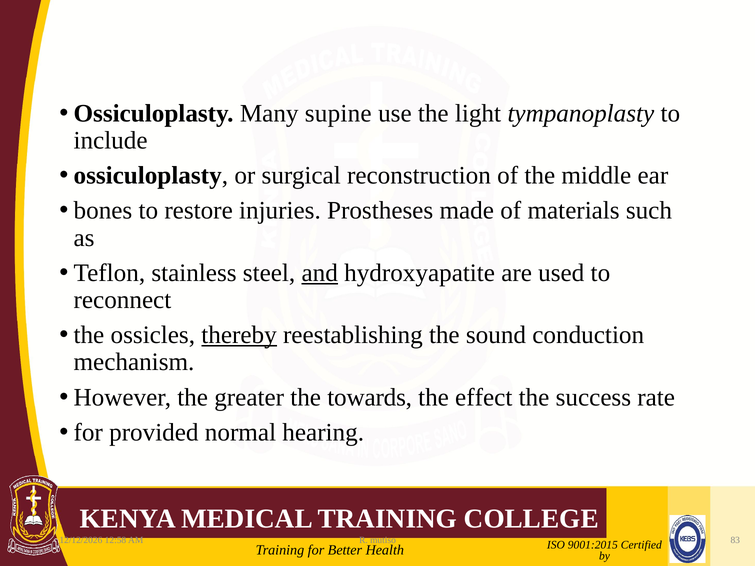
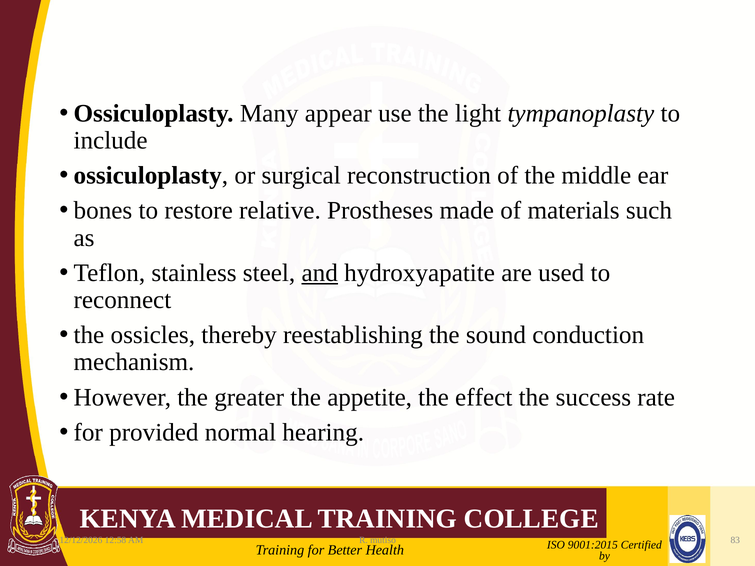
supine: supine -> appear
injuries: injuries -> relative
thereby underline: present -> none
towards: towards -> appetite
